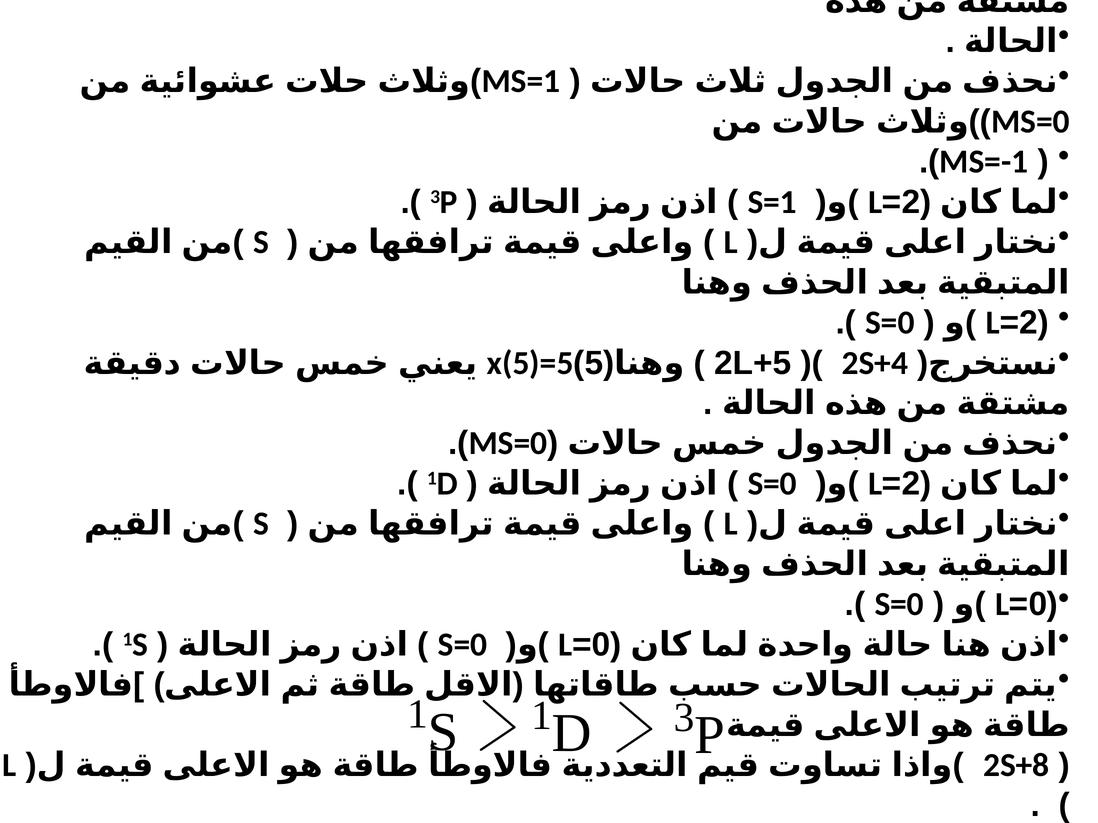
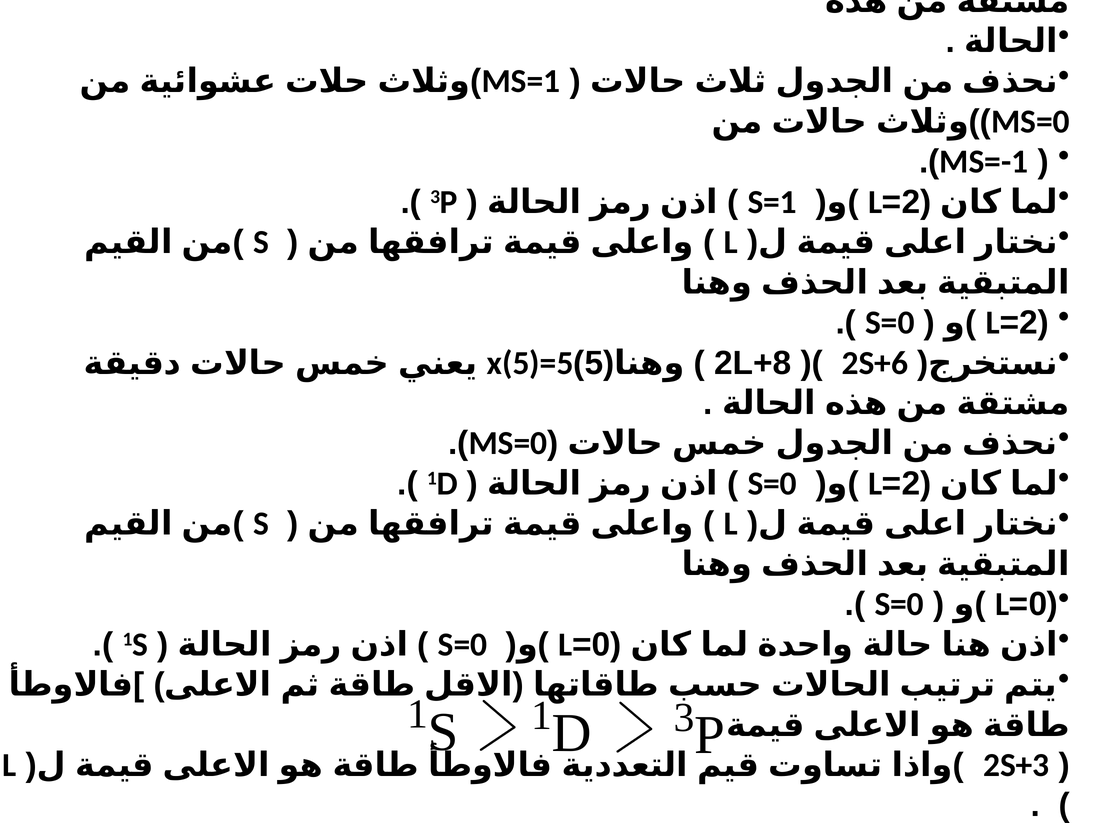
2L+5: 2L+5 -> 2L+8
2S+4: 2S+4 -> 2S+6
2S+8: 2S+8 -> 2S+3
